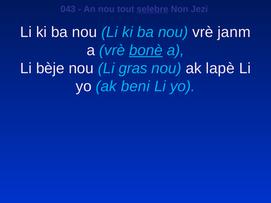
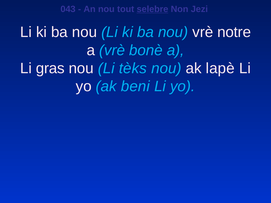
janm: janm -> notre
bonè underline: present -> none
bèje: bèje -> gras
gras: gras -> tèks
